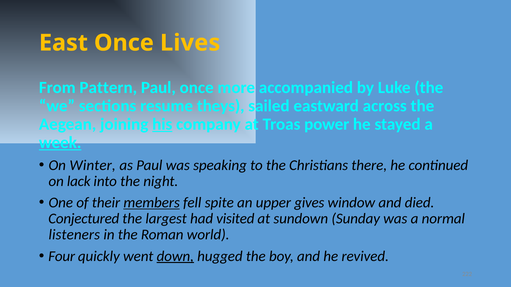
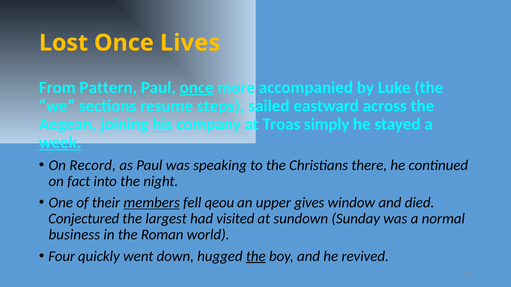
East: East -> Lost
once at (197, 88) underline: none -> present
theys: theys -> steps
power: power -> simply
Winter: Winter -> Record
lack: lack -> fact
spite: spite -> qeou
listeners: listeners -> business
down underline: present -> none
the at (256, 257) underline: none -> present
